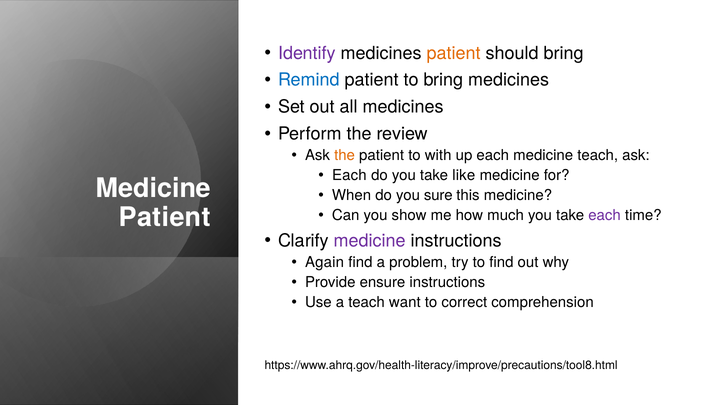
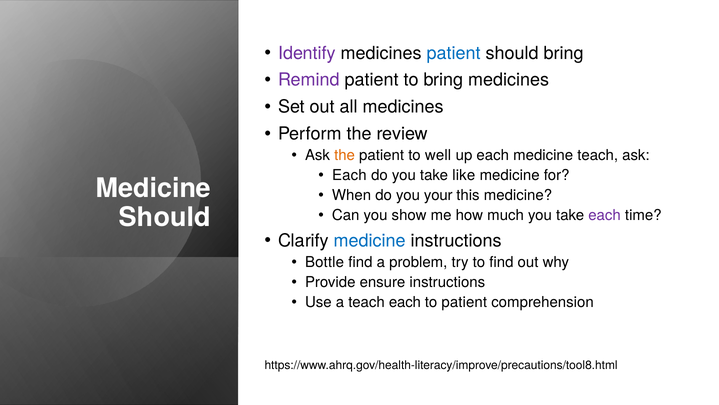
patient at (454, 53) colour: orange -> blue
Remind colour: blue -> purple
with: with -> well
sure: sure -> your
Patient at (165, 217): Patient -> Should
medicine at (370, 240) colour: purple -> blue
Again: Again -> Bottle
teach want: want -> each
to correct: correct -> patient
